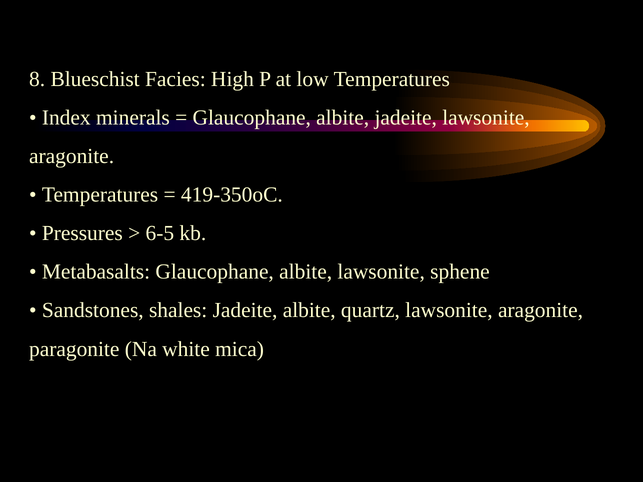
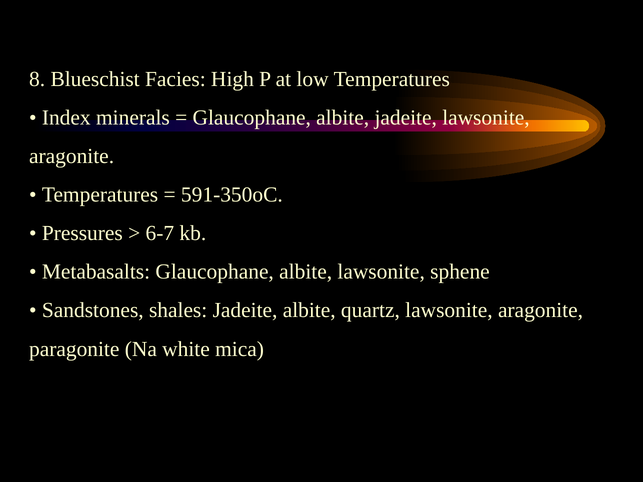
419-350oC: 419-350oC -> 591-350oC
6-5: 6-5 -> 6-7
